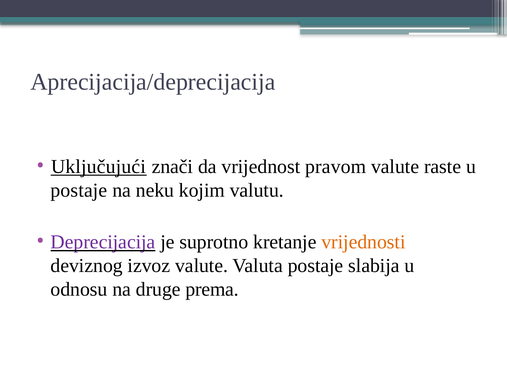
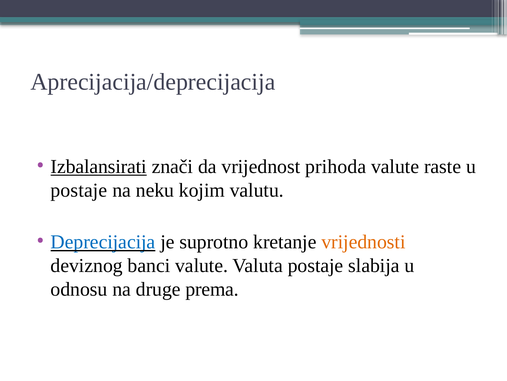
Uključujući: Uključujući -> Izbalansirati
pravom: pravom -> prihoda
Deprecijacija colour: purple -> blue
izvoz: izvoz -> banci
